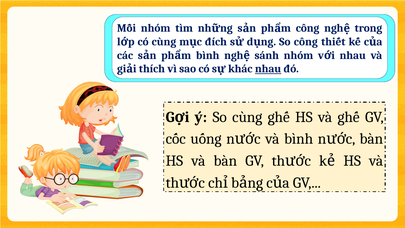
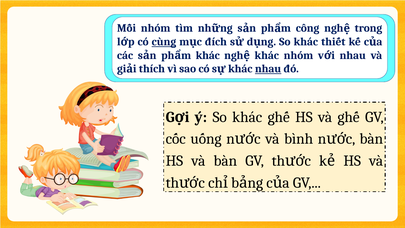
cùng at (164, 42) underline: none -> present
công at (306, 42): công -> khác
bình at (208, 55): bình -> khác
sánh at (267, 55): sánh -> khác
cùng at (247, 117): cùng -> khác
